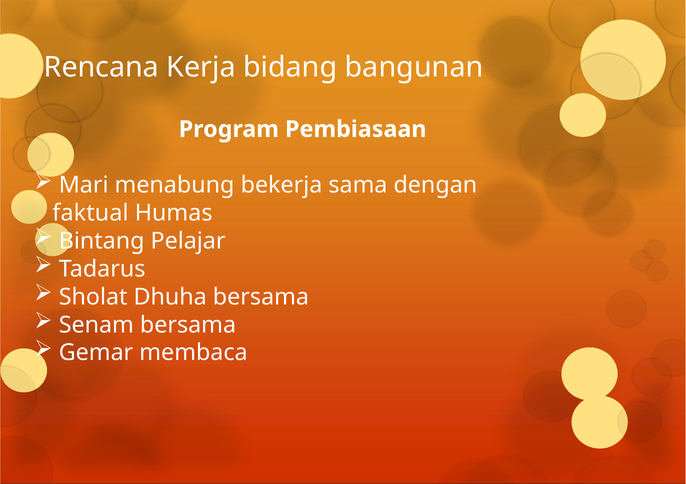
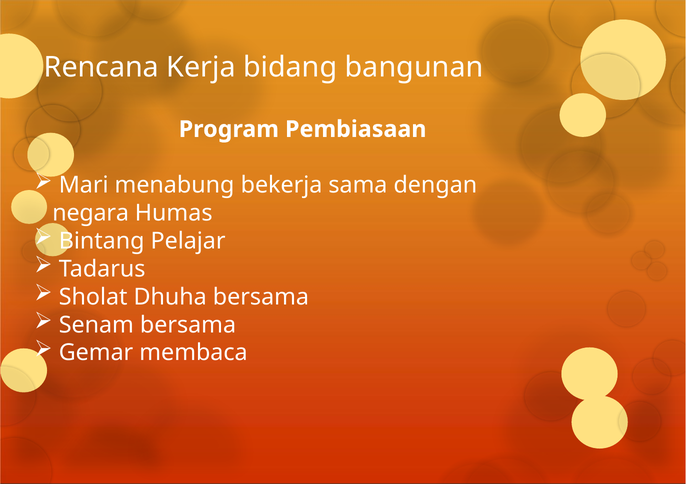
faktual: faktual -> negara
